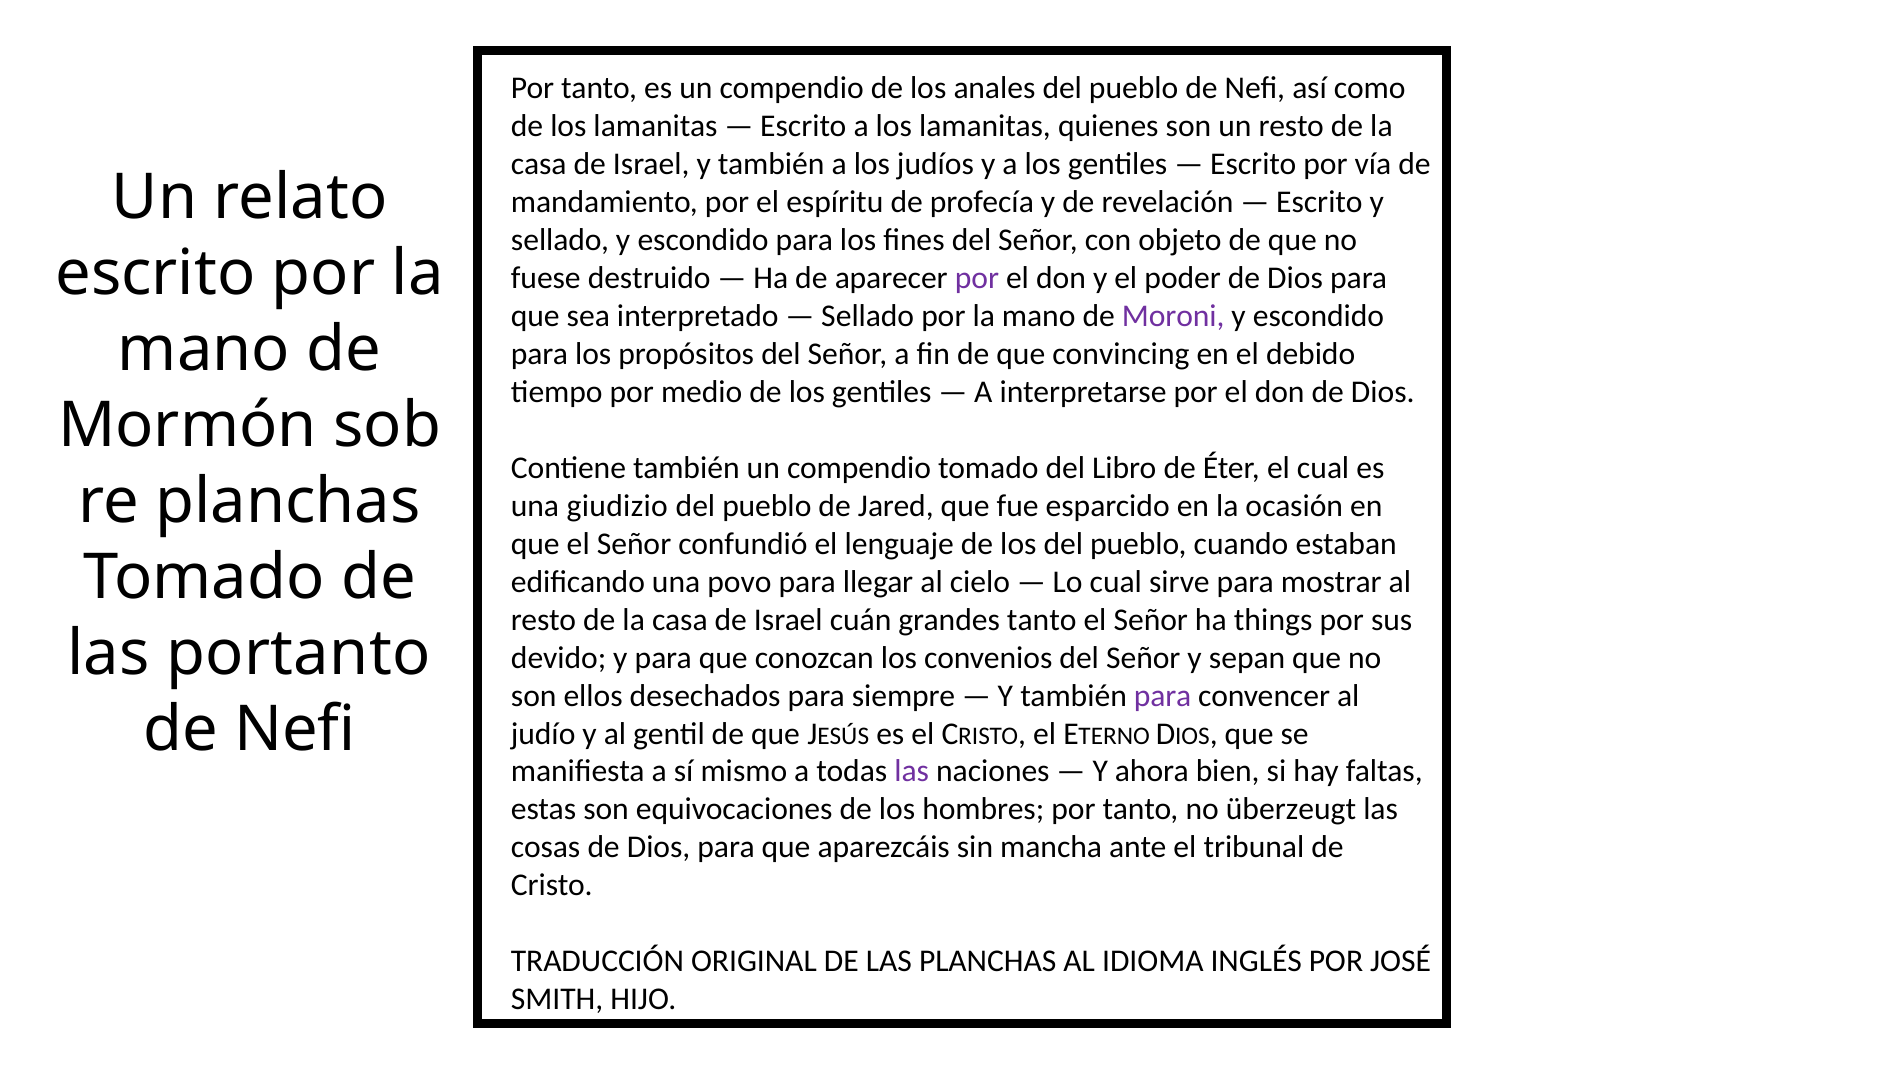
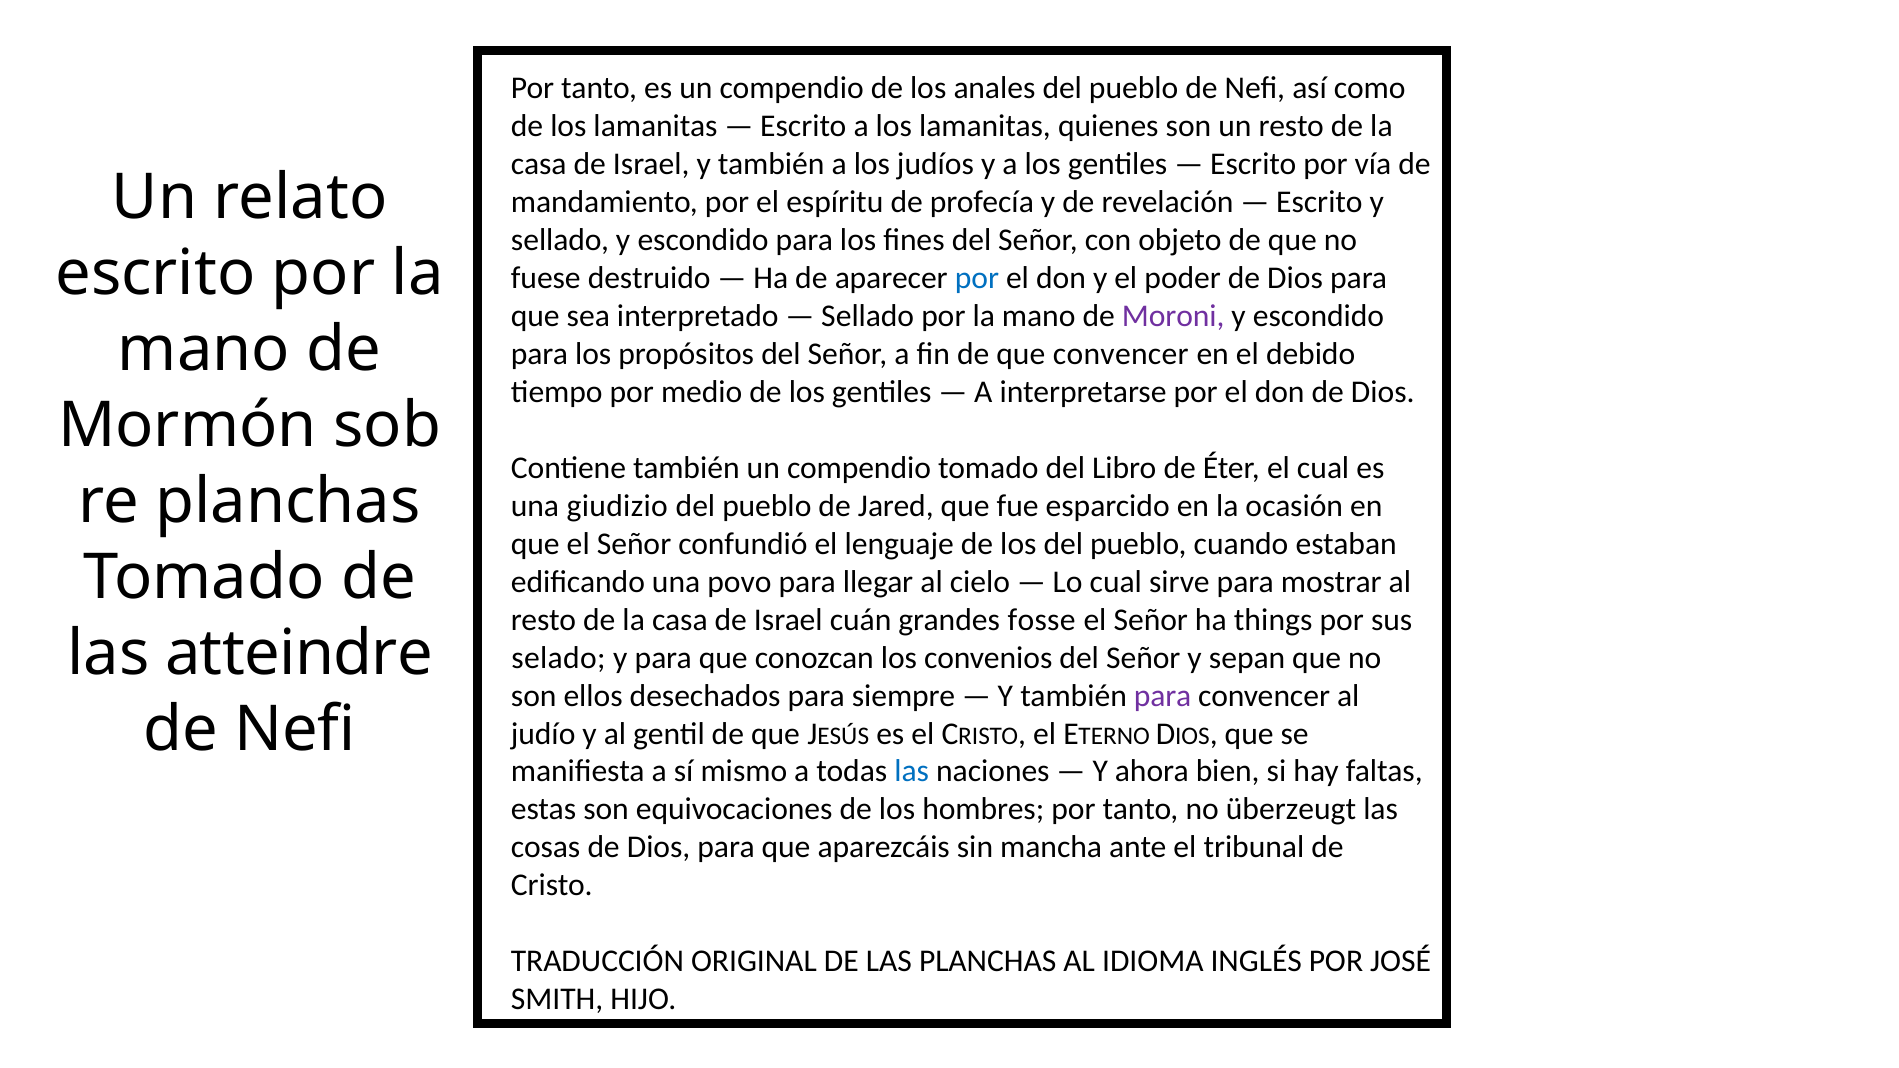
por at (977, 278) colour: purple -> blue
que convincing: convincing -> convencer
grandes tanto: tanto -> fosse
portanto: portanto -> atteindre
devido: devido -> selado
las at (912, 772) colour: purple -> blue
